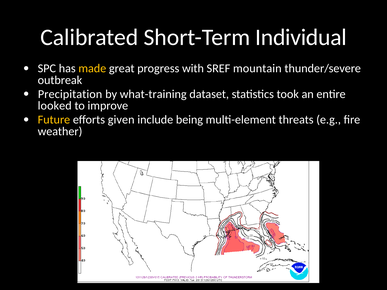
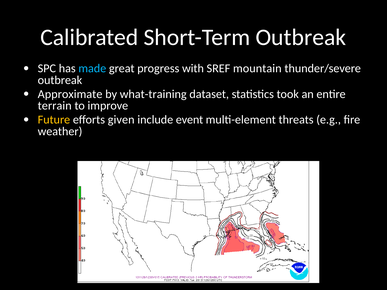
Short-Term Individual: Individual -> Outbreak
made colour: yellow -> light blue
Precipitation: Precipitation -> Approximate
looked: looked -> terrain
being: being -> event
